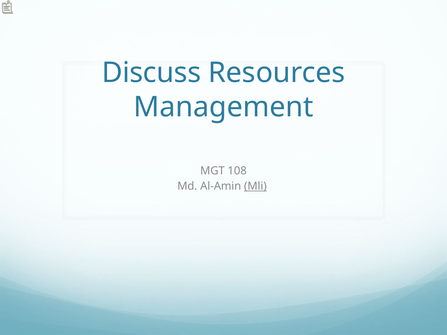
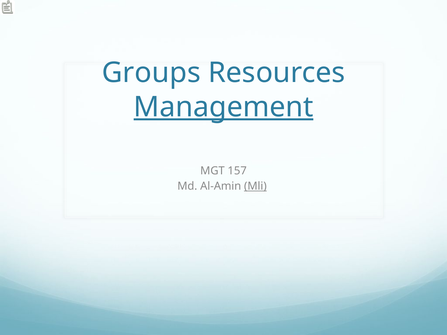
Discuss: Discuss -> Groups
Management underline: none -> present
108: 108 -> 157
